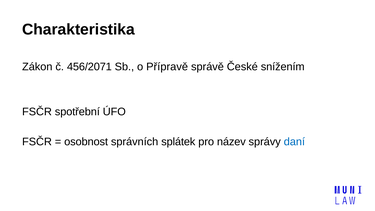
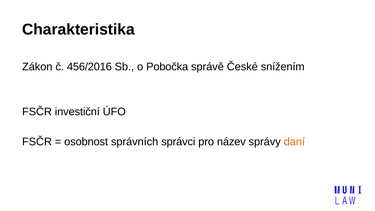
456/2071: 456/2071 -> 456/2016
Přípravě: Přípravě -> Pobočka
spotřební: spotřební -> investiční
splátek: splátek -> správci
daní colour: blue -> orange
